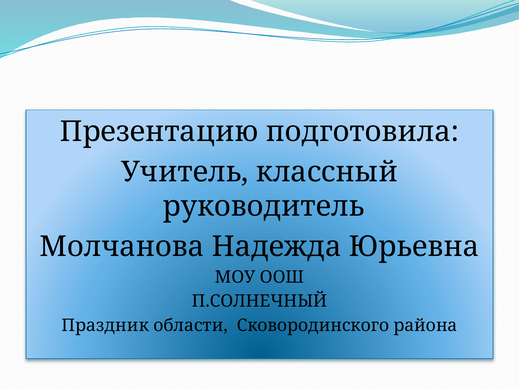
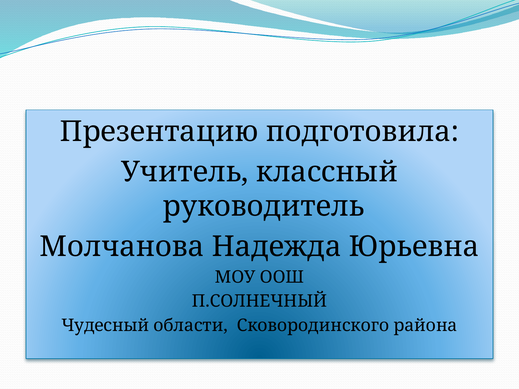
Праздник: Праздник -> Чудесный
